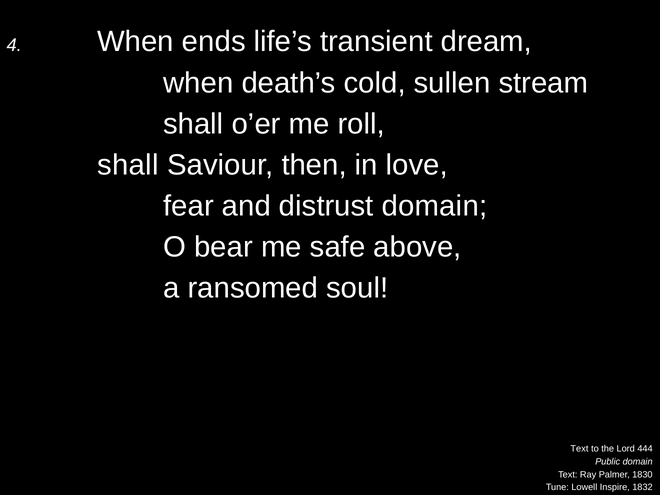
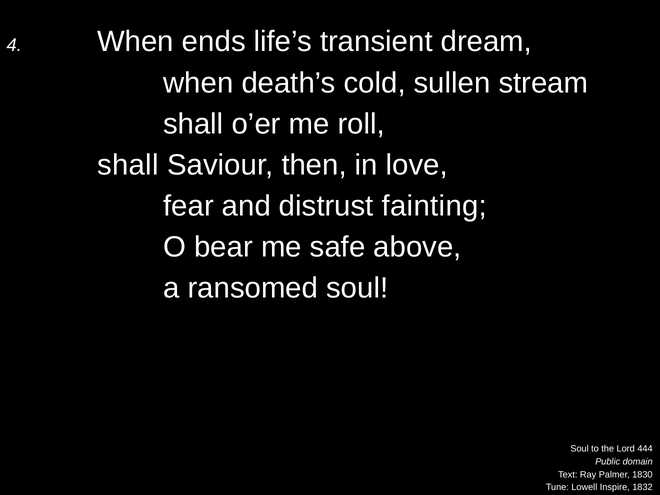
distrust domain: domain -> fainting
Text at (579, 449): Text -> Soul
